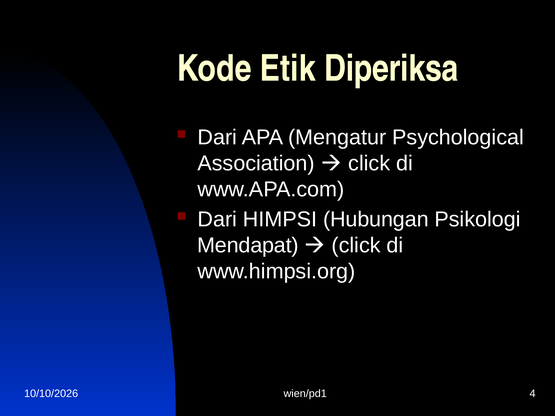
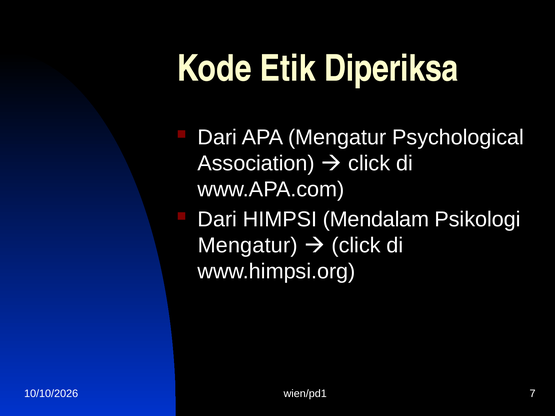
Hubungan: Hubungan -> Mendalam
Mendapat at (248, 245): Mendapat -> Mengatur
4: 4 -> 7
